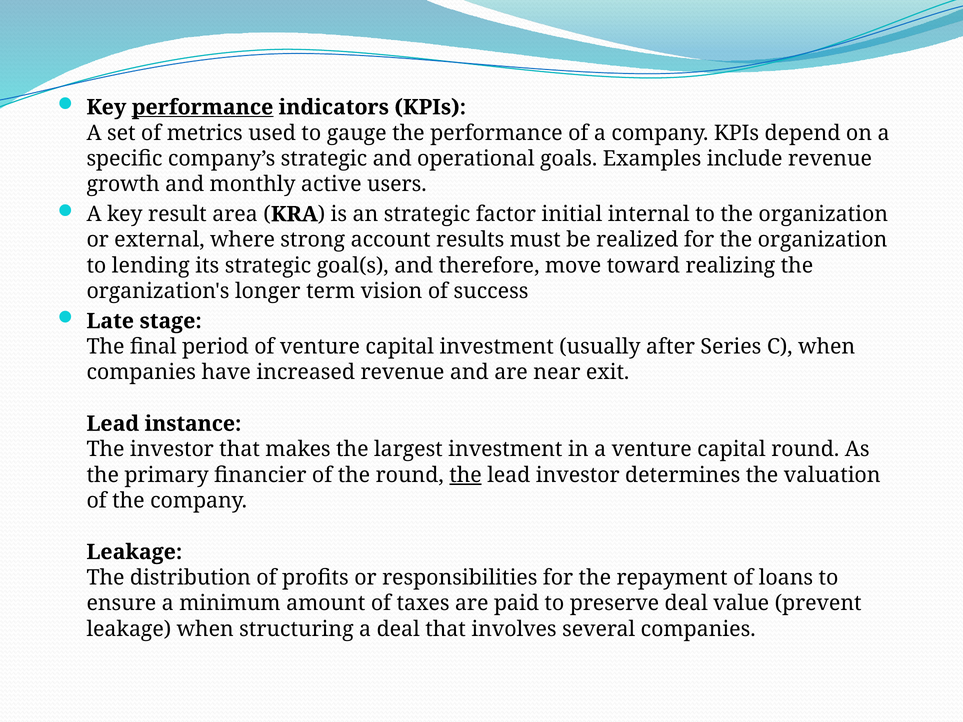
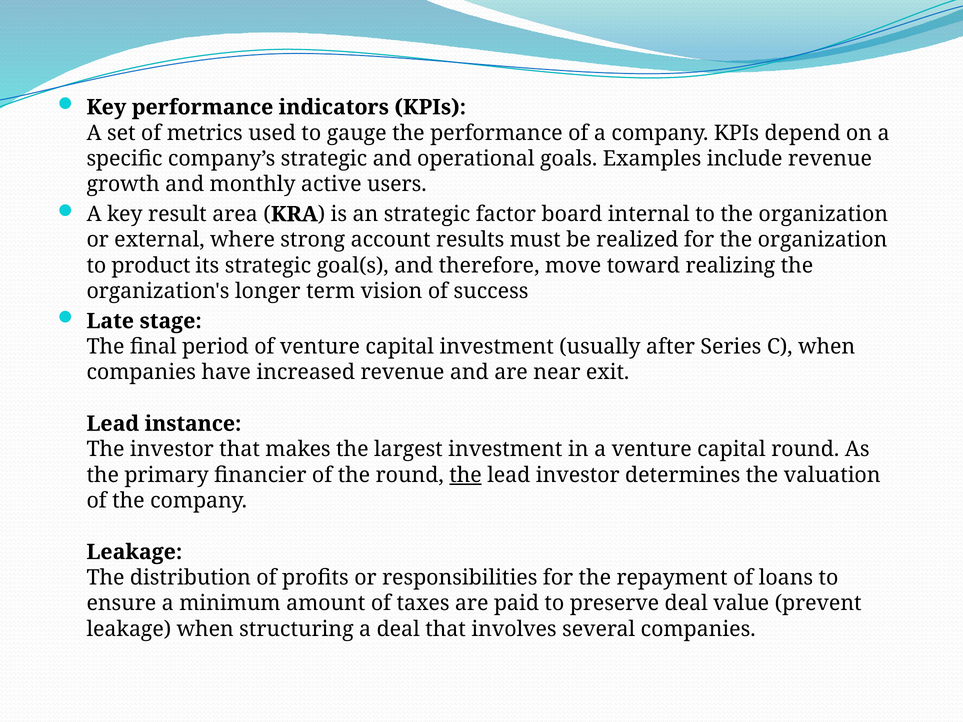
performance at (203, 107) underline: present -> none
initial: initial -> board
lending: lending -> product
